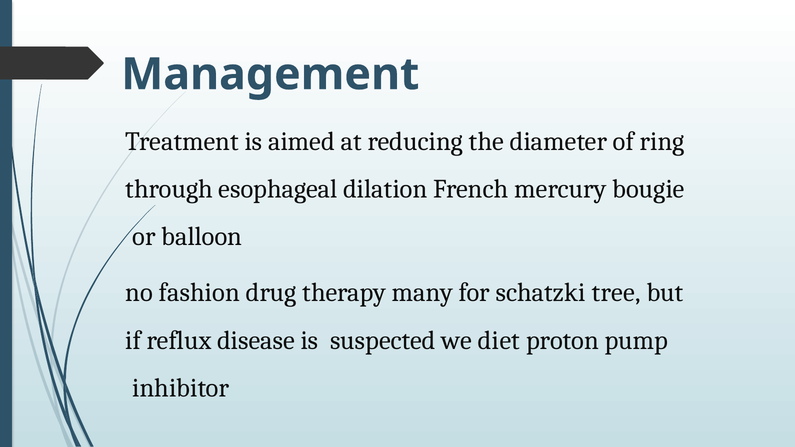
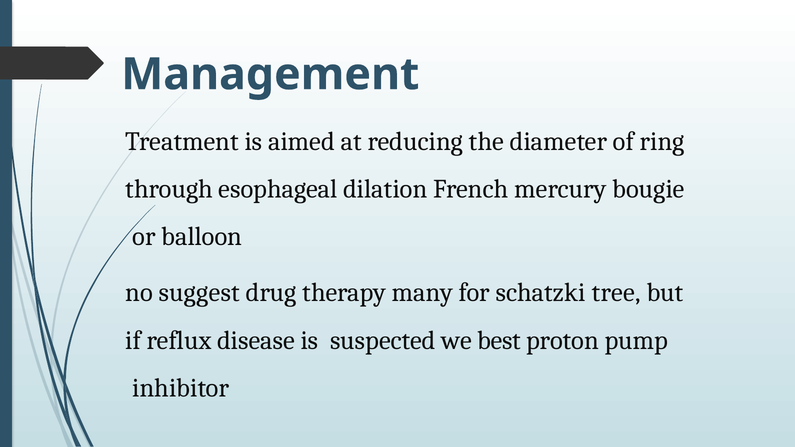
fashion: fashion -> suggest
diet: diet -> best
